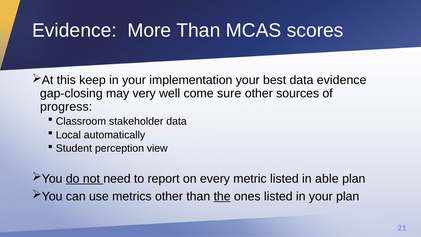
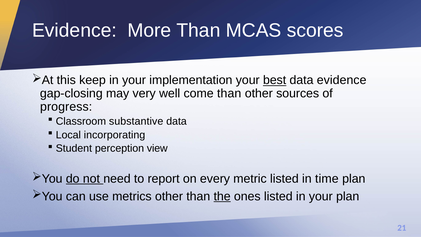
best underline: none -> present
come sure: sure -> than
stakeholder: stakeholder -> substantive
automatically: automatically -> incorporating
able: able -> time
